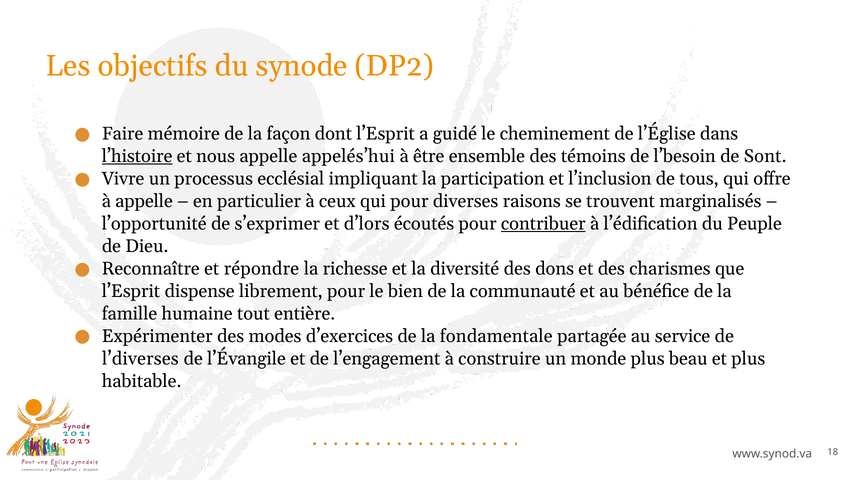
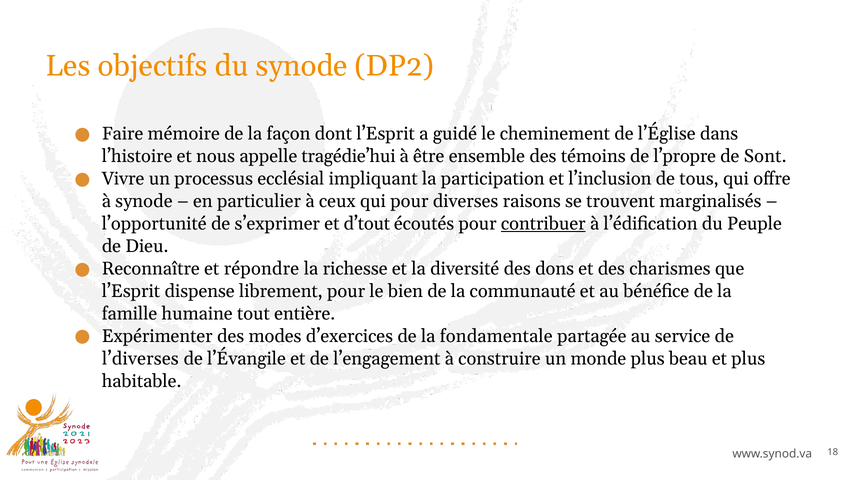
l’histoire underline: present -> none
appelés’hui: appelés’hui -> tragédie’hui
l’besoin: l’besoin -> l’propre
à appelle: appelle -> synode
d’lors: d’lors -> d’tout
